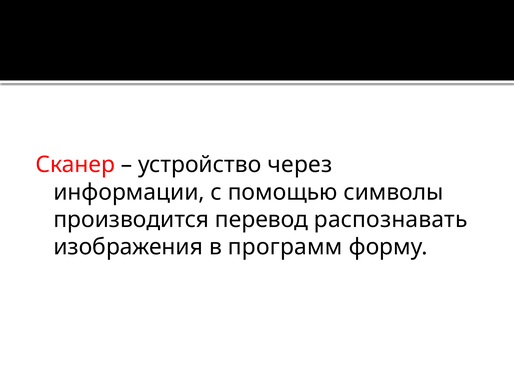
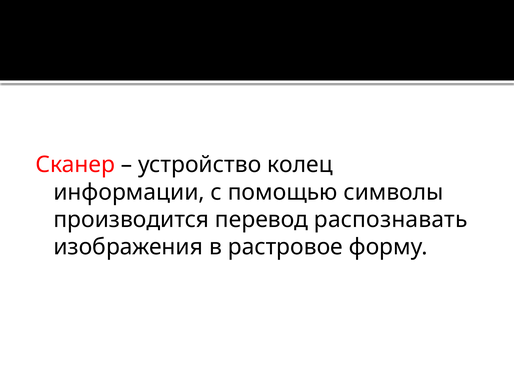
через: через -> колец
программ: программ -> растровое
